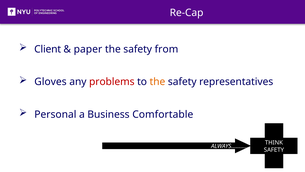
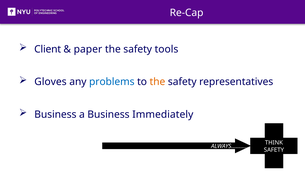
from: from -> tools
problems colour: red -> blue
Personal at (55, 114): Personal -> Business
Comfortable: Comfortable -> Immediately
